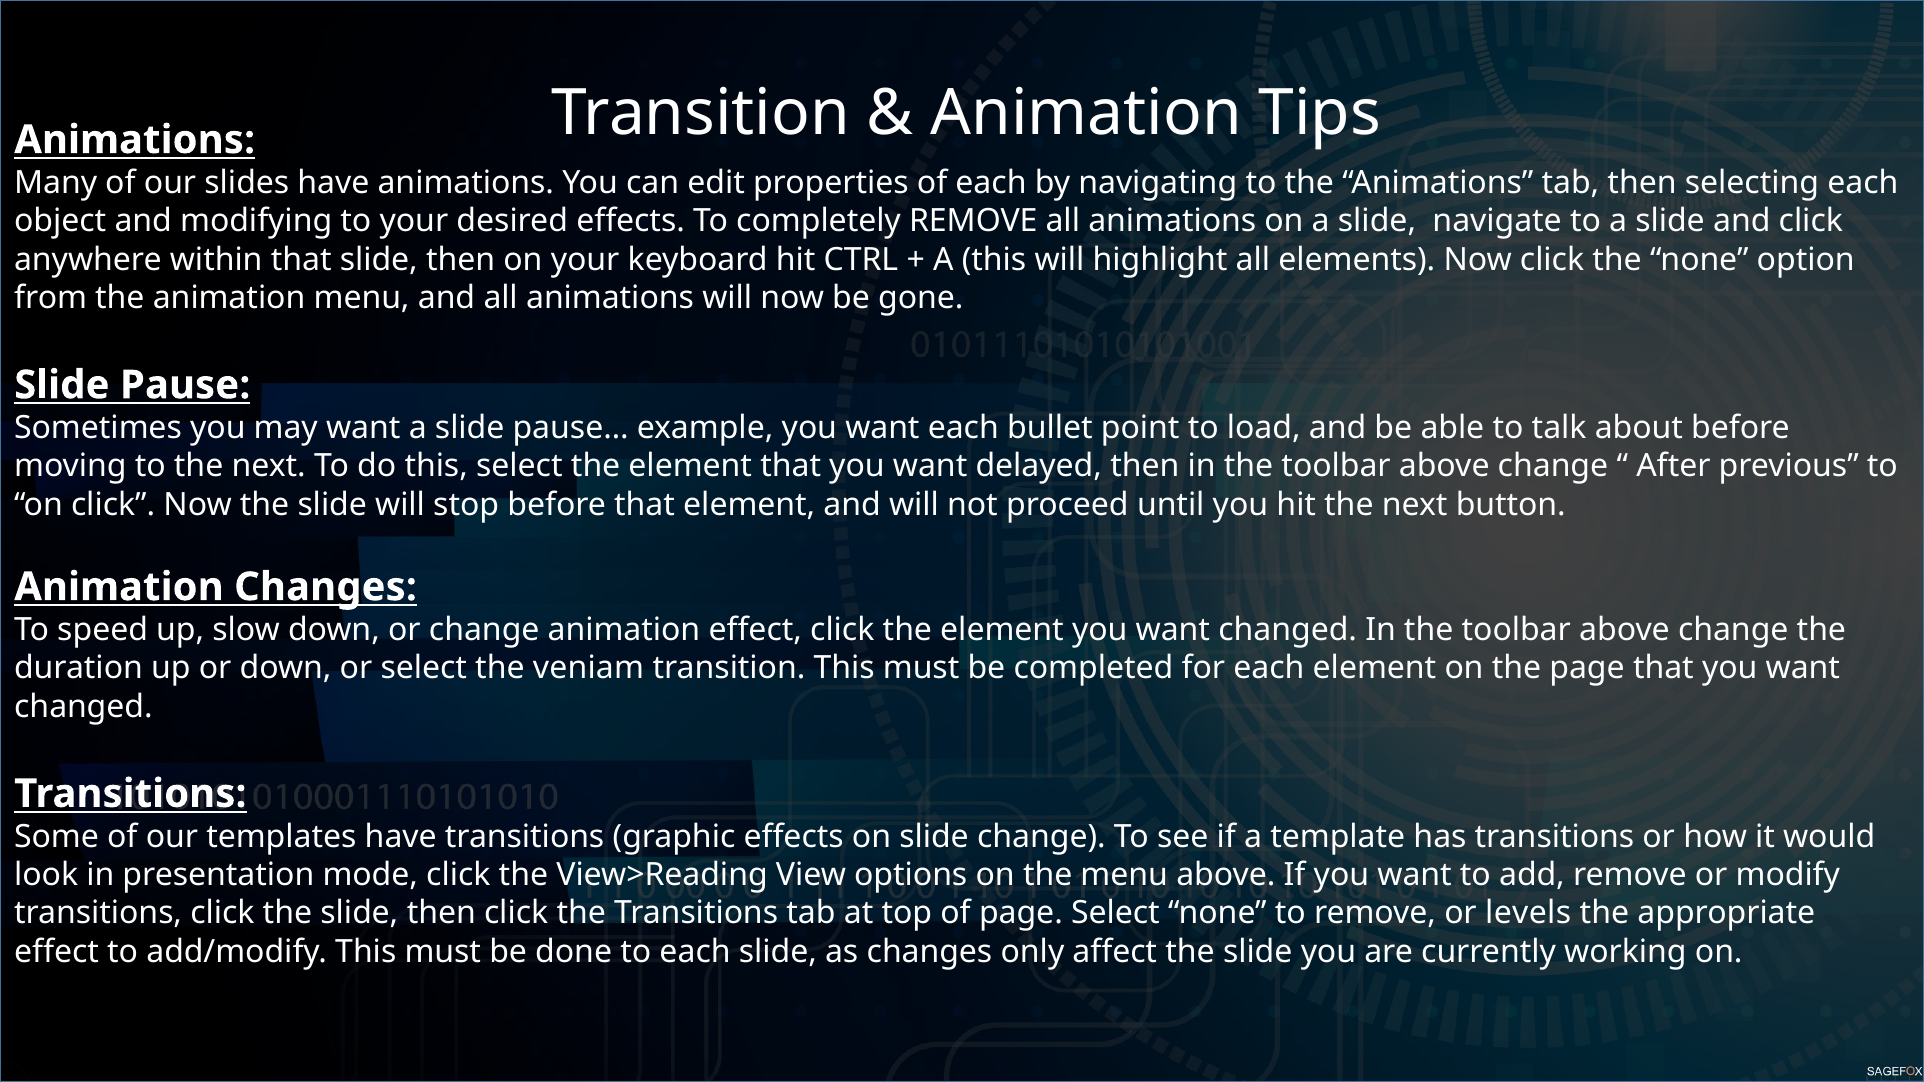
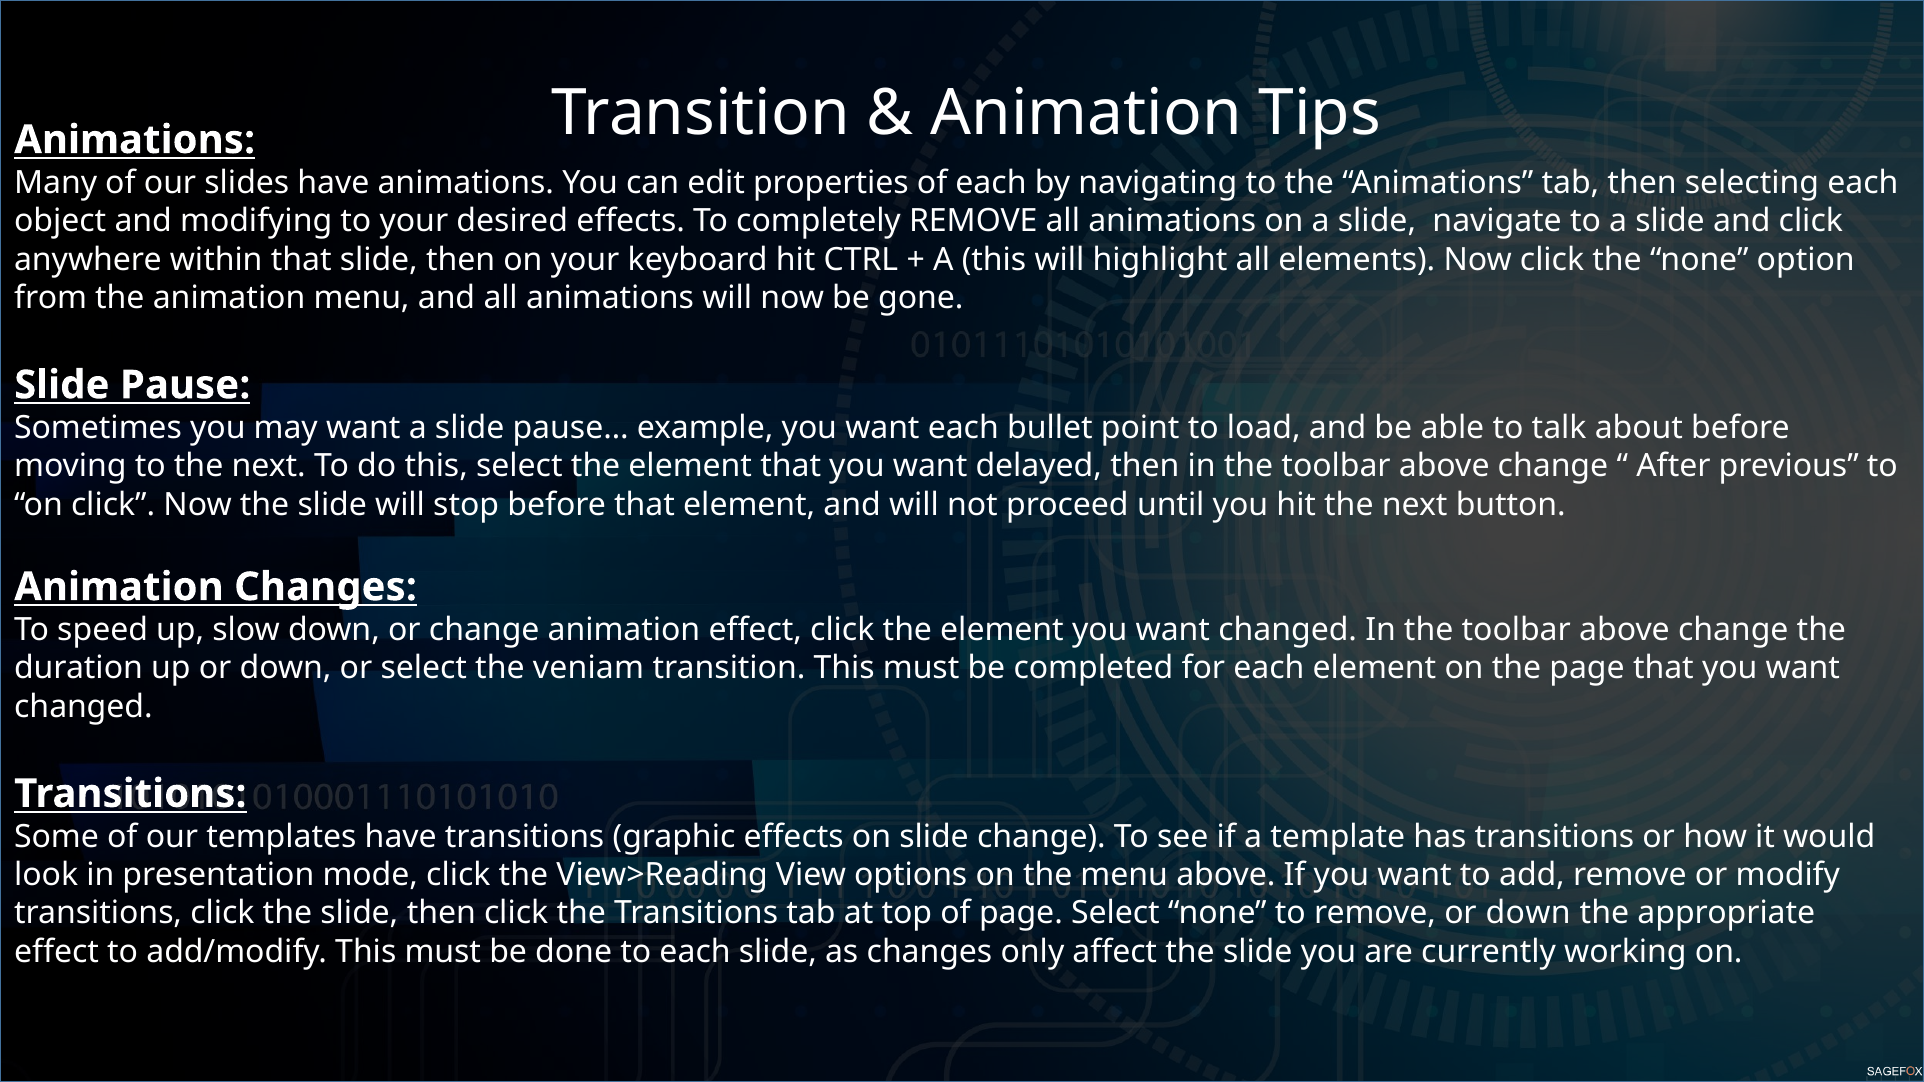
remove or levels: levels -> down
